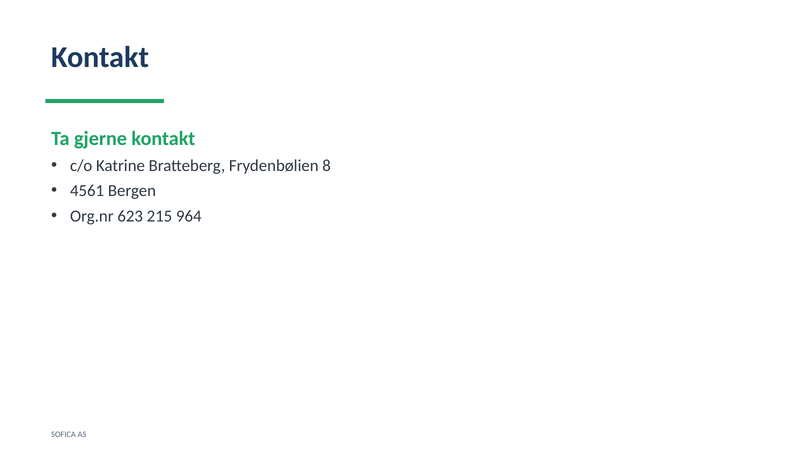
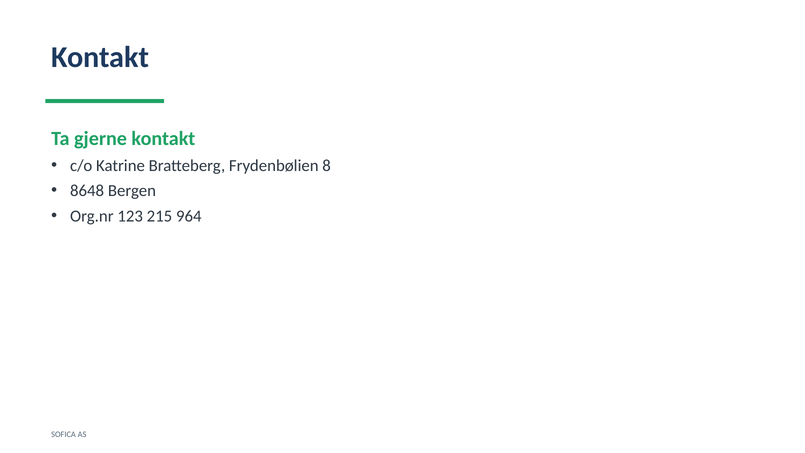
4561: 4561 -> 8648
623: 623 -> 123
